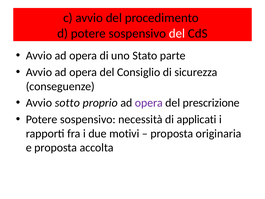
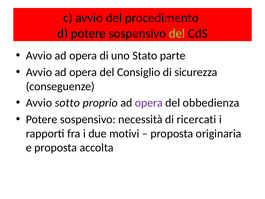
del at (177, 33) colour: white -> light green
prescrizione: prescrizione -> obbedienza
applicati: applicati -> ricercati
